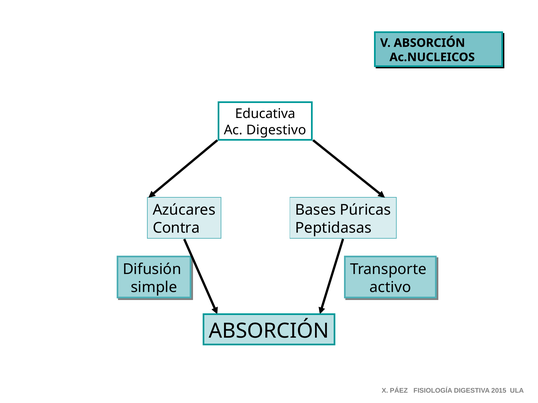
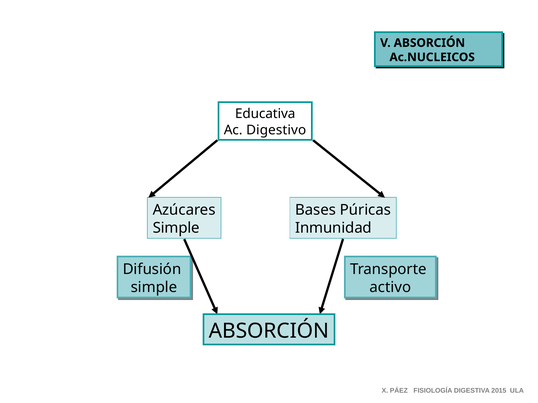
Contra at (176, 228): Contra -> Simple
Peptidasas: Peptidasas -> Inmunidad
